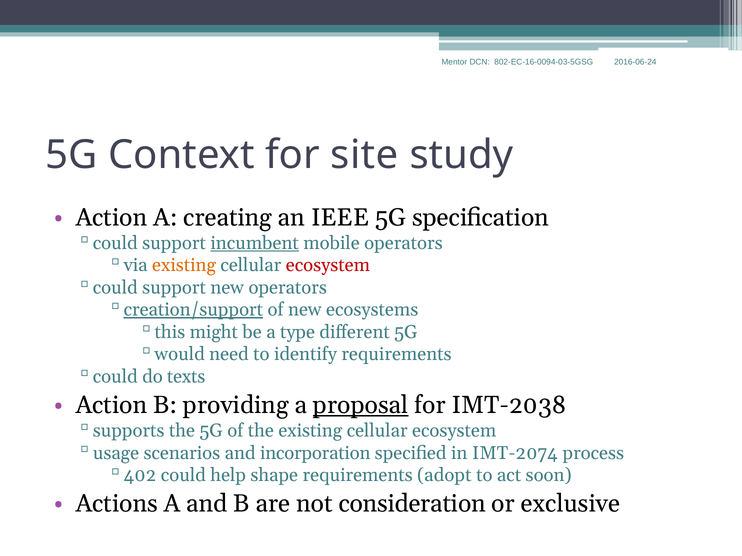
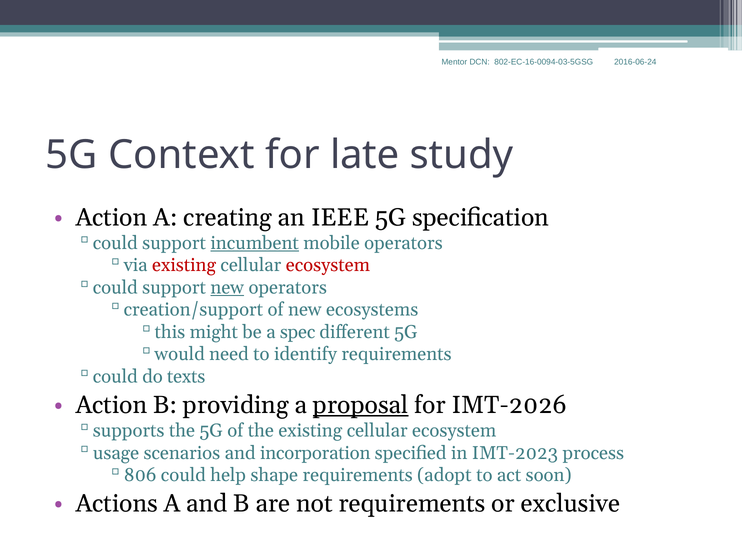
site: site -> late
existing at (184, 266) colour: orange -> red
new at (227, 288) underline: none -> present
creation/support underline: present -> none
type: type -> spec
IMT-2038: IMT-2038 -> IMT-2026
IMT-2074: IMT-2074 -> IMT-2023
402: 402 -> 806
not consideration: consideration -> requirements
